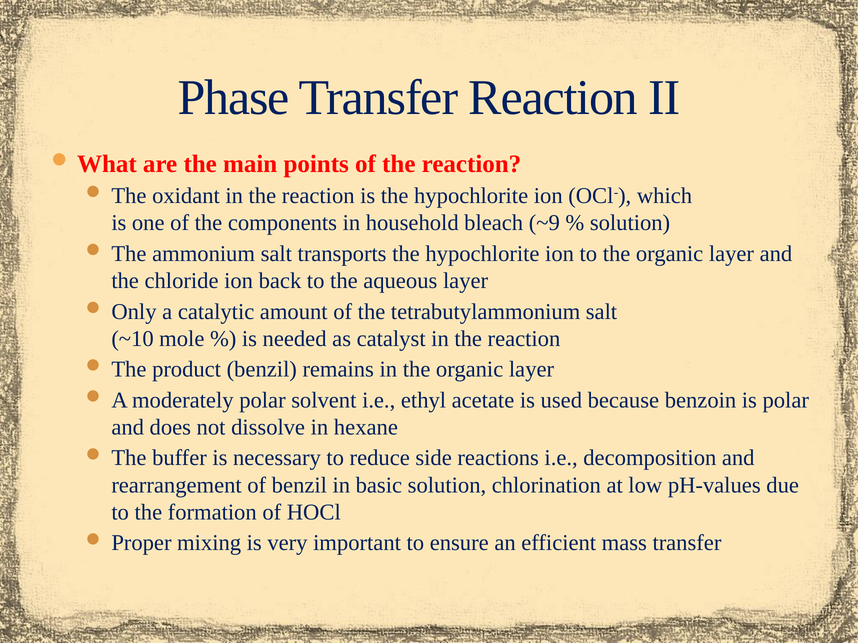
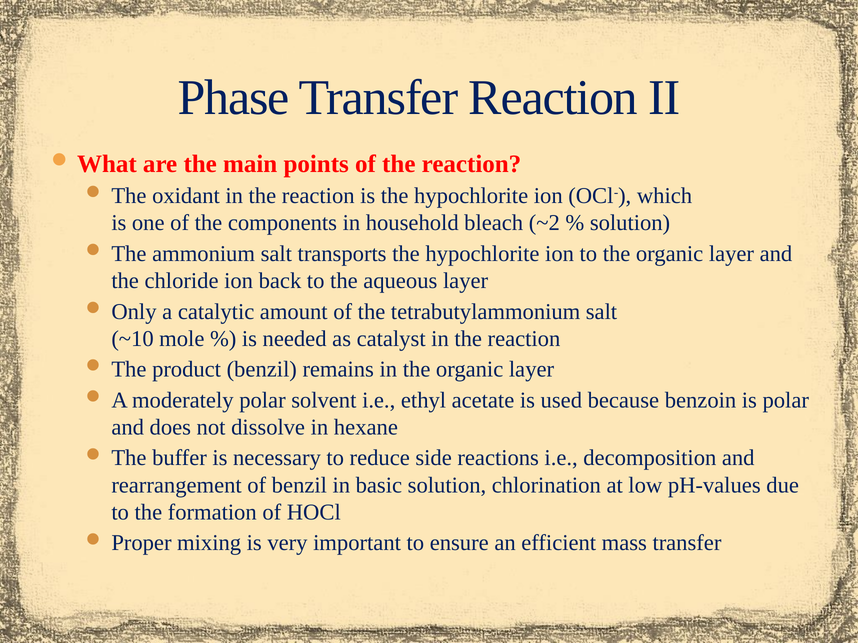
~9: ~9 -> ~2
